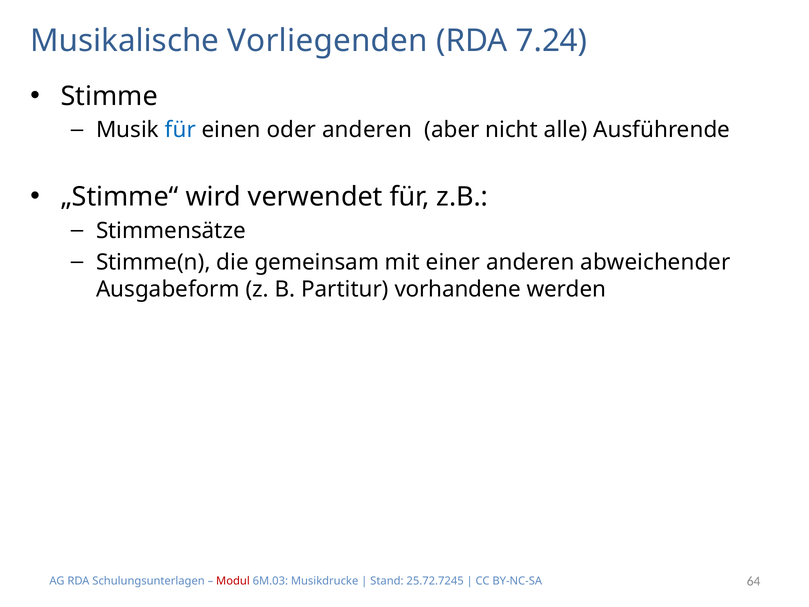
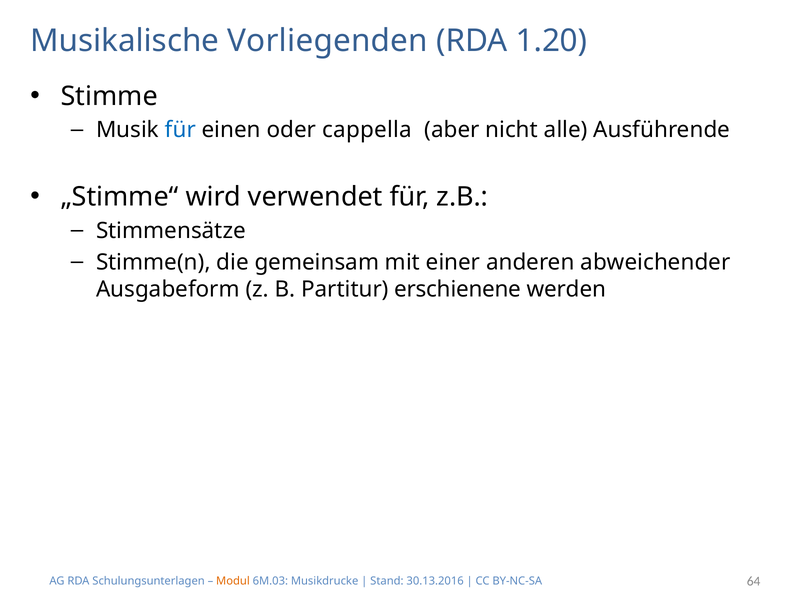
7.24: 7.24 -> 1.20
oder anderen: anderen -> cappella
vorhandene: vorhandene -> erschienene
Modul colour: red -> orange
25.72.7245: 25.72.7245 -> 30.13.2016
